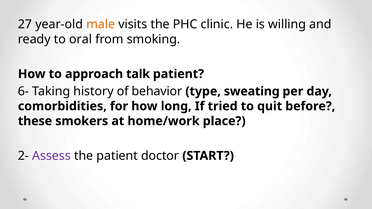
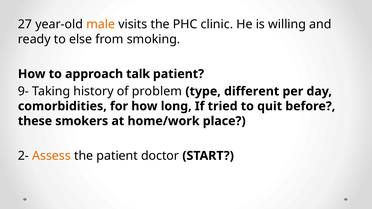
oral: oral -> else
6-: 6- -> 9-
behavior: behavior -> problem
sweating: sweating -> different
Assess colour: purple -> orange
